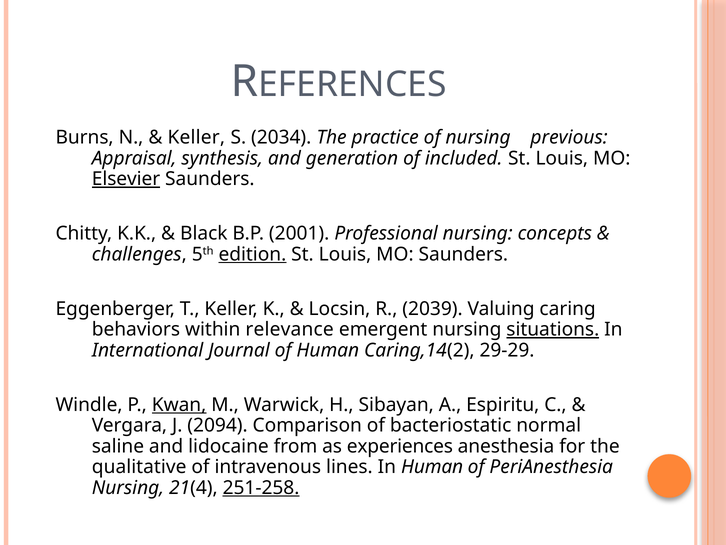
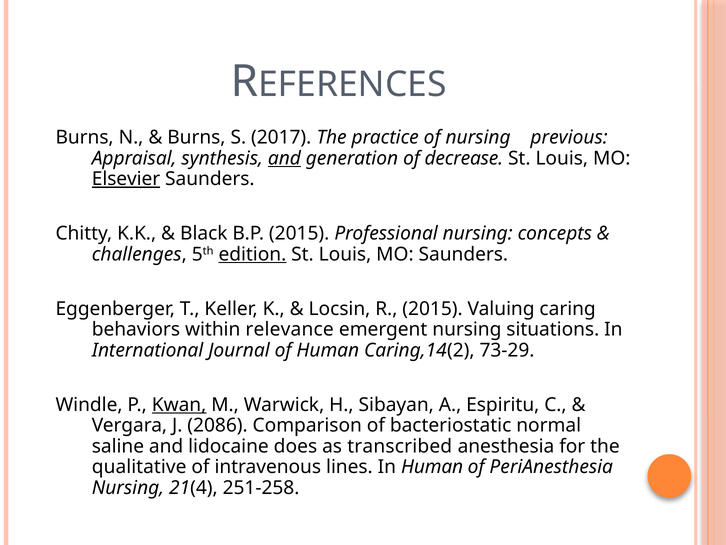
Keller at (196, 137): Keller -> Burns
2034: 2034 -> 2017
and at (284, 158) underline: none -> present
included: included -> decrease
B.P 2001: 2001 -> 2015
R 2039: 2039 -> 2015
situations underline: present -> none
29-29: 29-29 -> 73-29
2094: 2094 -> 2086
from: from -> does
experiences: experiences -> transcribed
251-258 underline: present -> none
